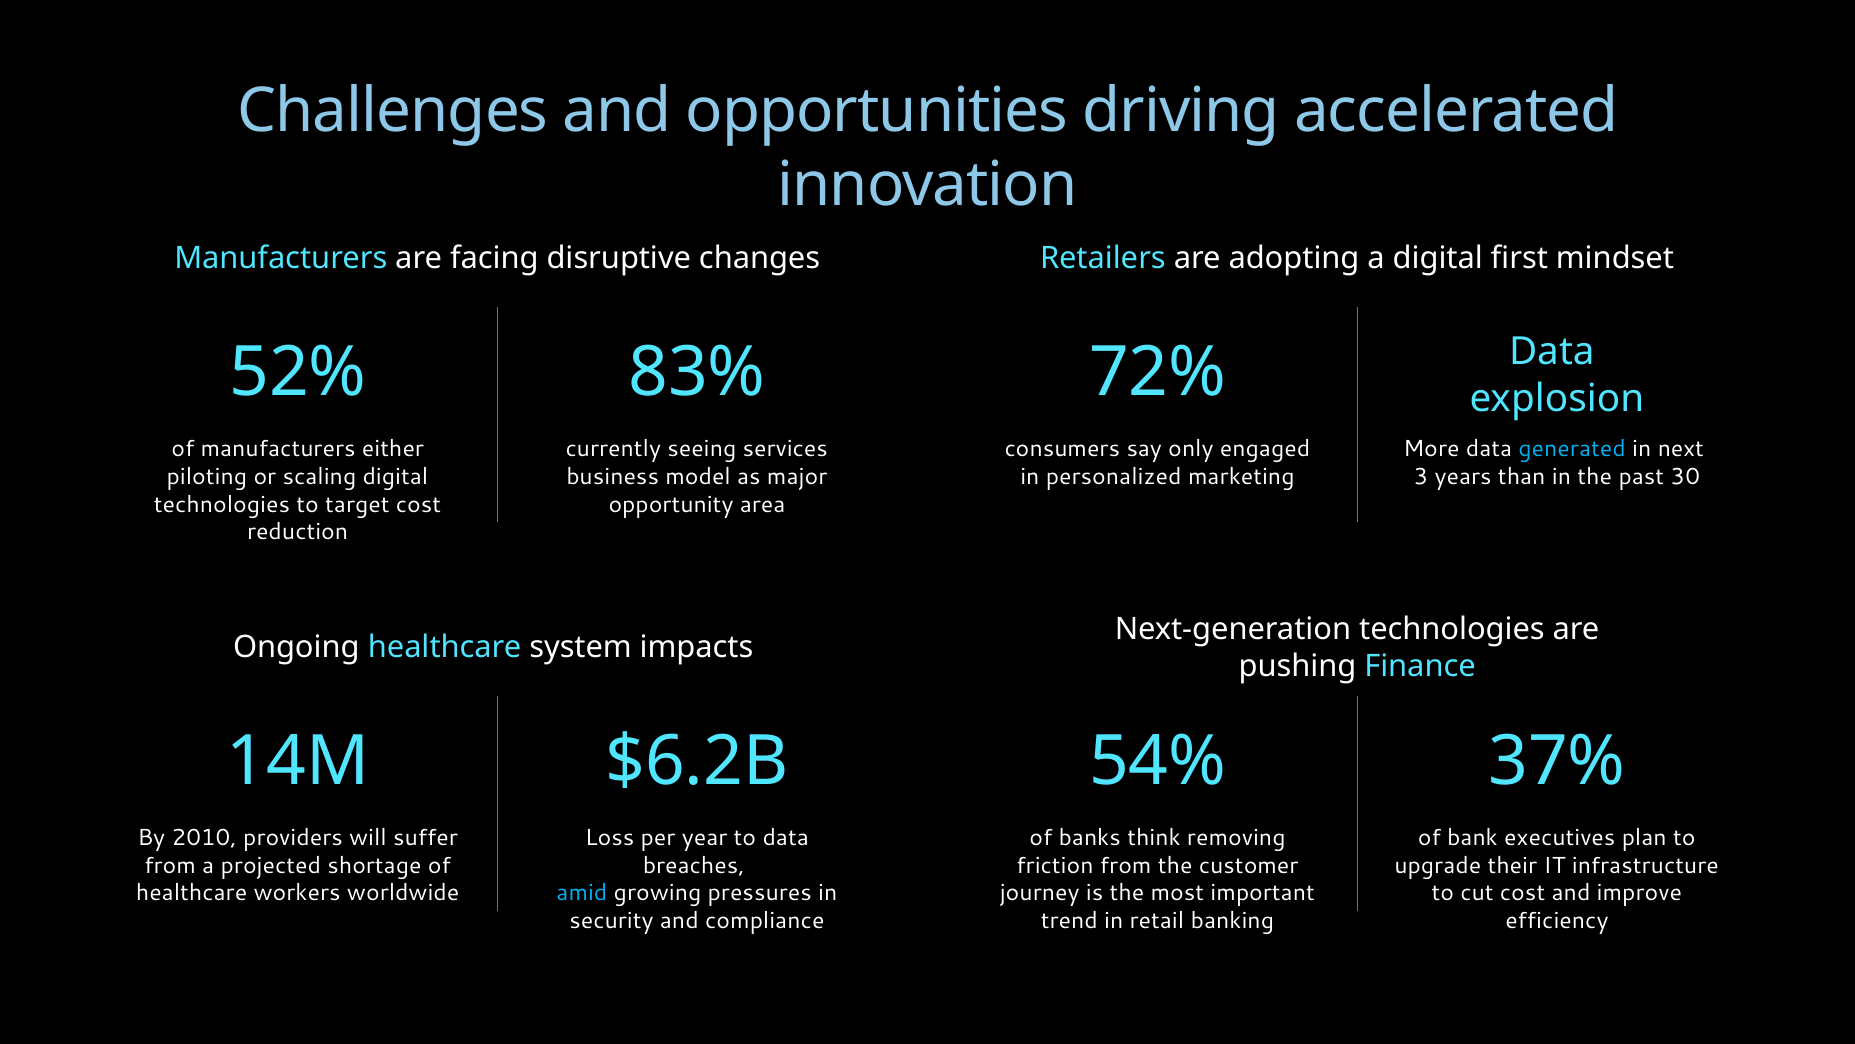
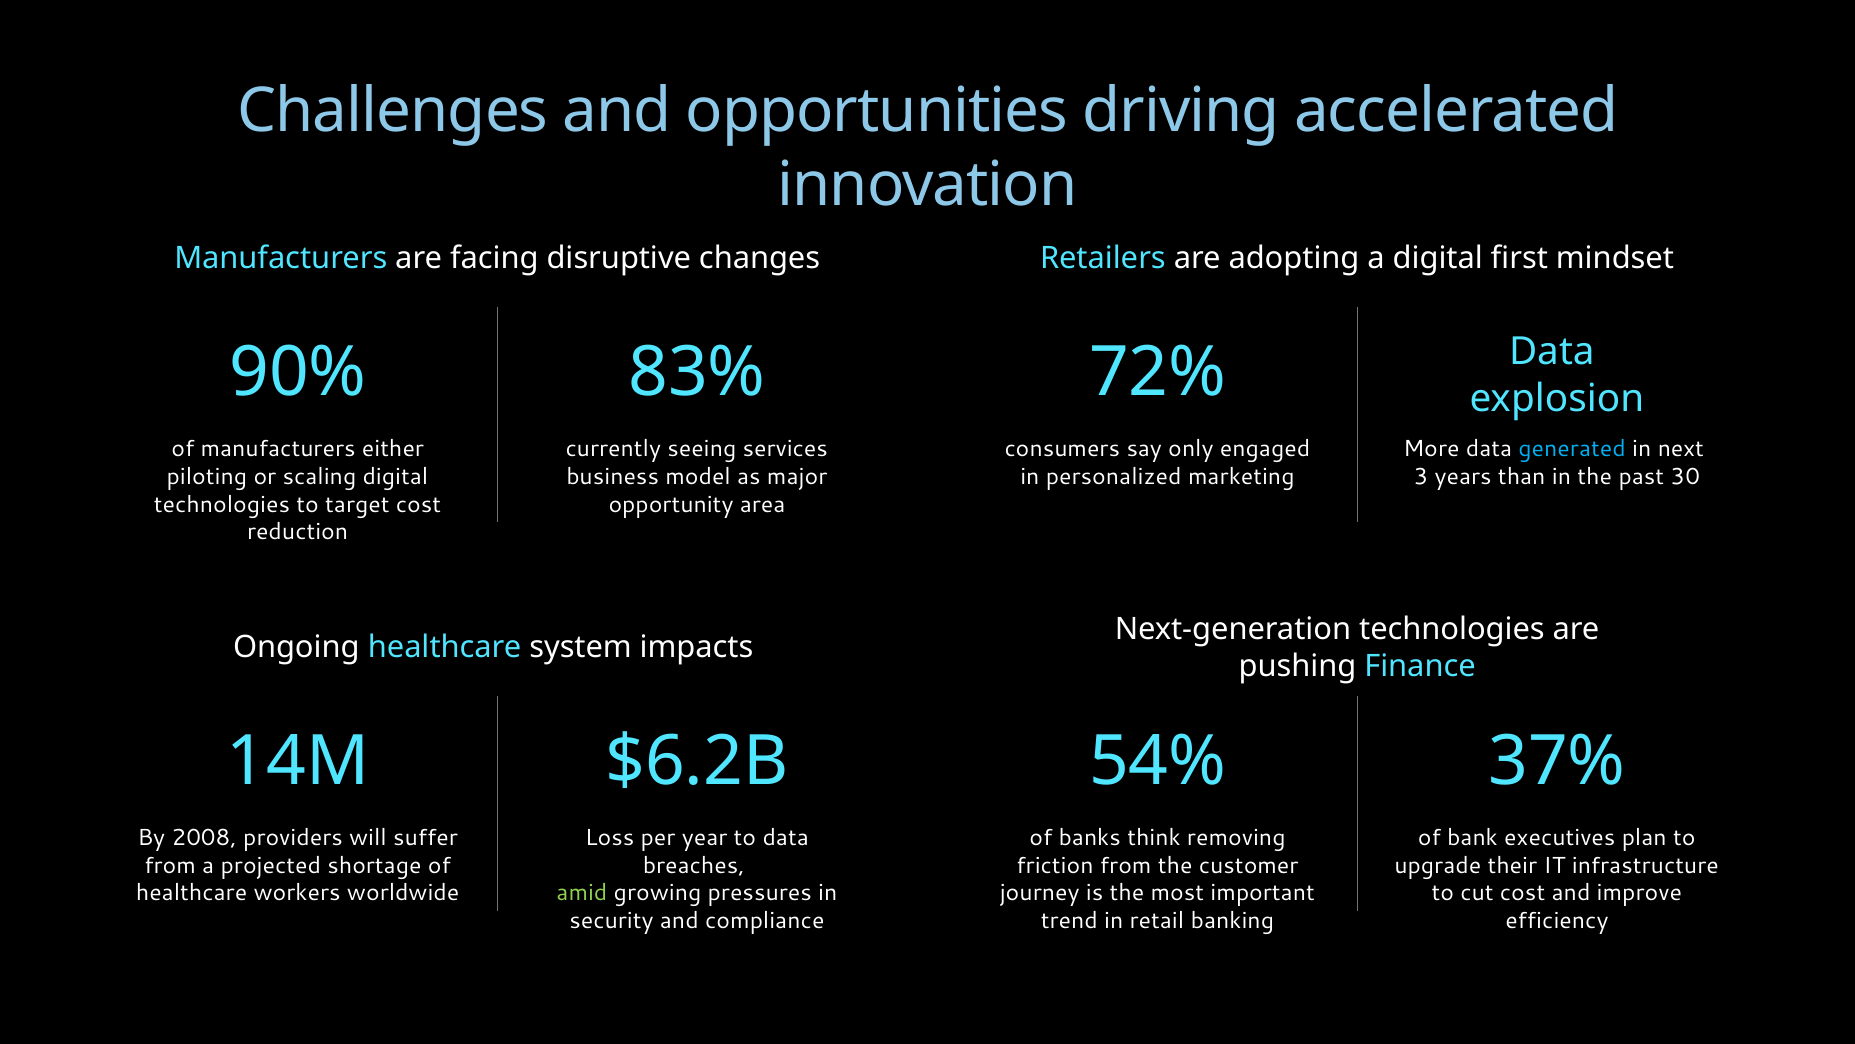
52%: 52% -> 90%
2010: 2010 -> 2008
amid colour: light blue -> light green
